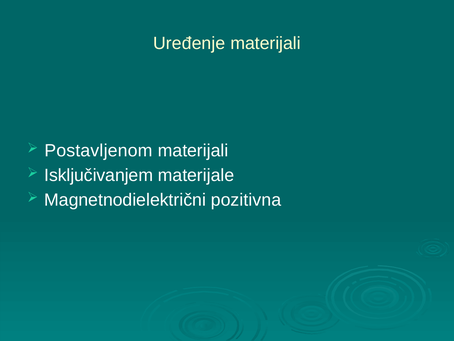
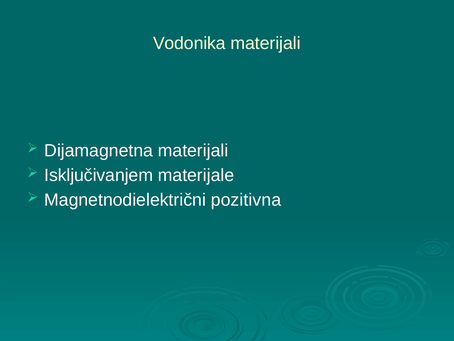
Uređenje: Uređenje -> Vodonika
Postavljenom: Postavljenom -> Dijamagnetna
